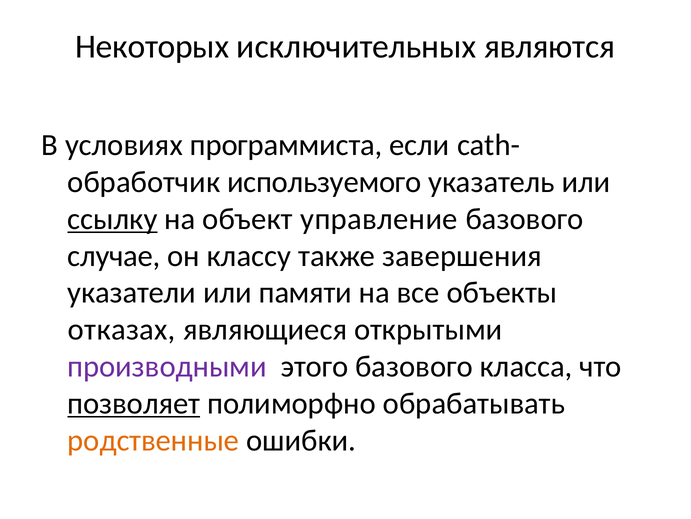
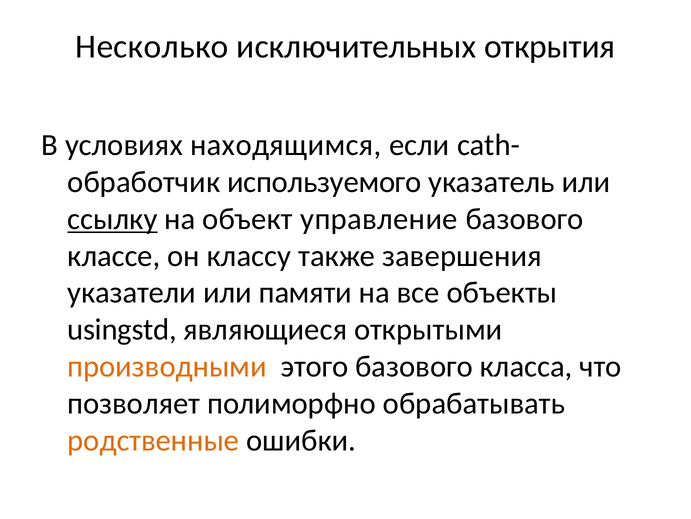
Некоторых: Некоторых -> Несколько
являются: являются -> открытия
программиста: программиста -> находящимся
случае: случае -> классе
отказах: отказах -> usingstd
производными colour: purple -> orange
позволяет underline: present -> none
